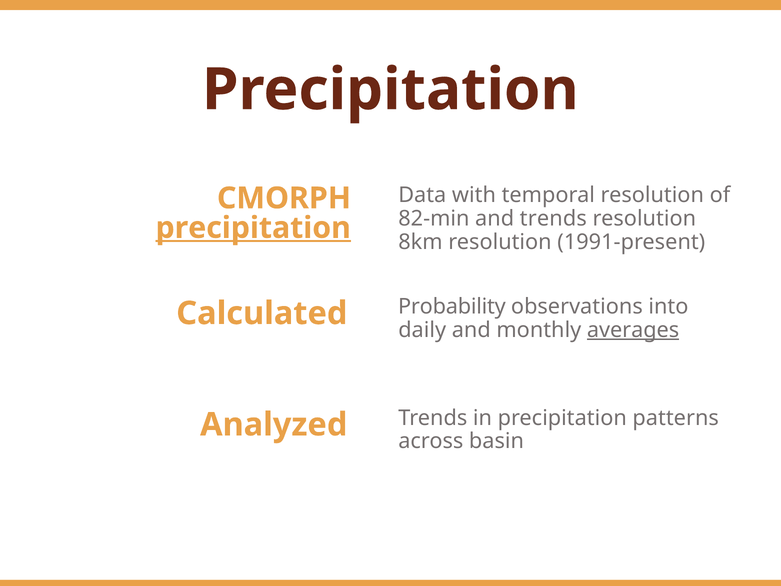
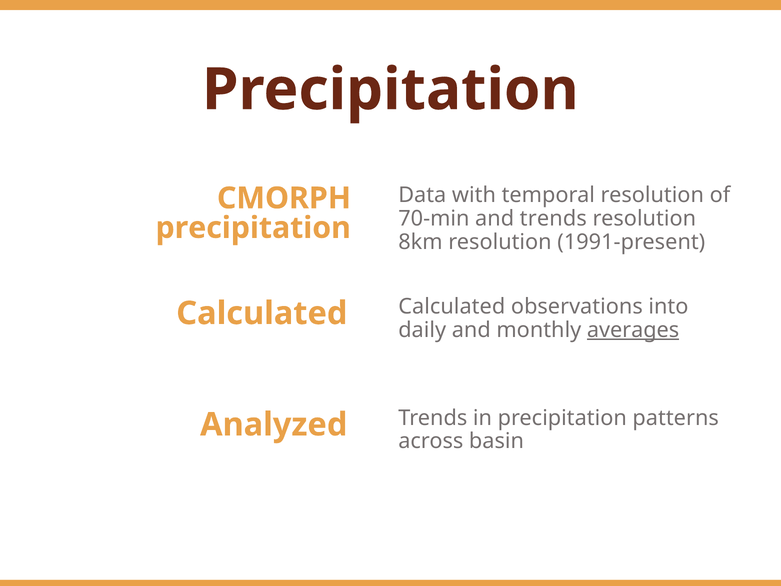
82-min: 82-min -> 70-min
precipitation at (253, 228) underline: present -> none
Calculated Probability: Probability -> Calculated
